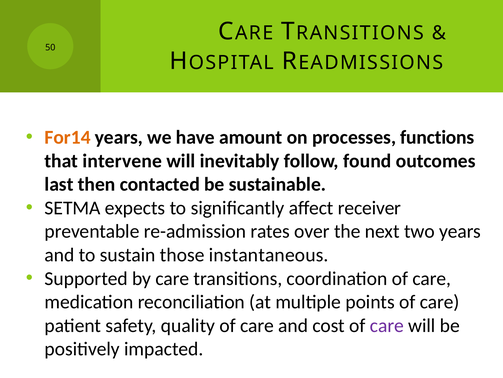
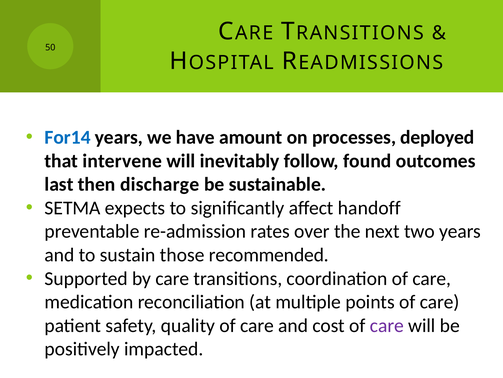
For14 colour: orange -> blue
functions: functions -> deployed
contacted: contacted -> discharge
receiver: receiver -> handoff
instantaneous: instantaneous -> recommended
